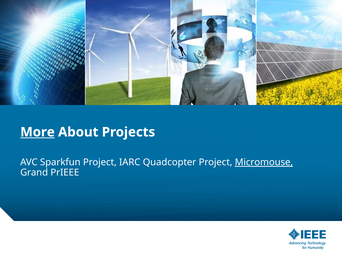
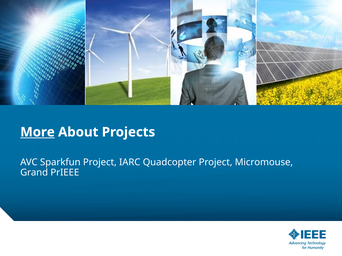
Micromouse underline: present -> none
